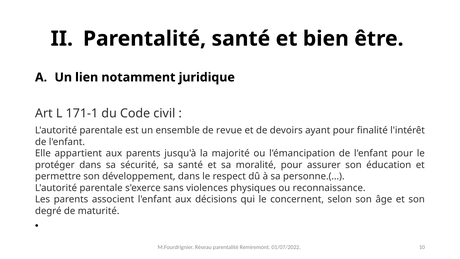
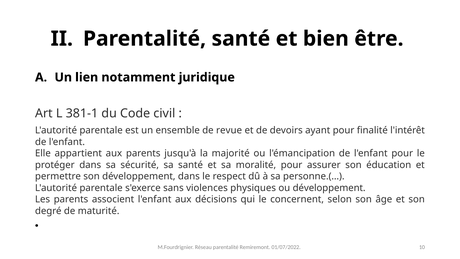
171-1: 171-1 -> 381-1
ou reconnaissance: reconnaissance -> développement
